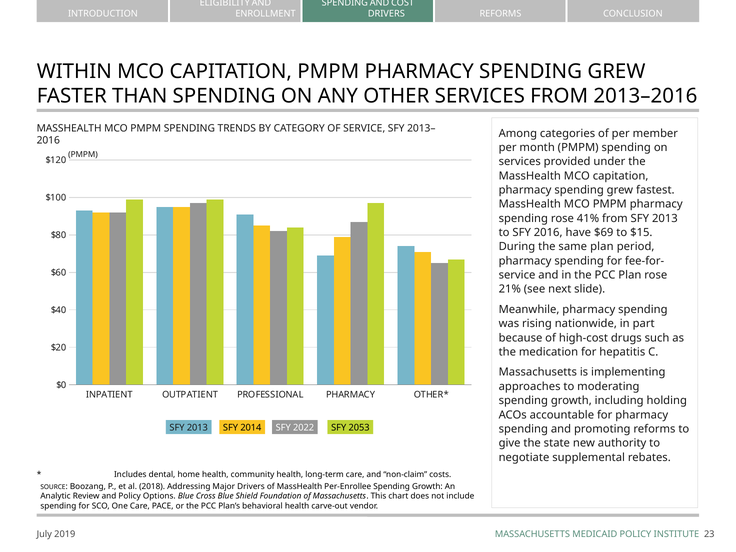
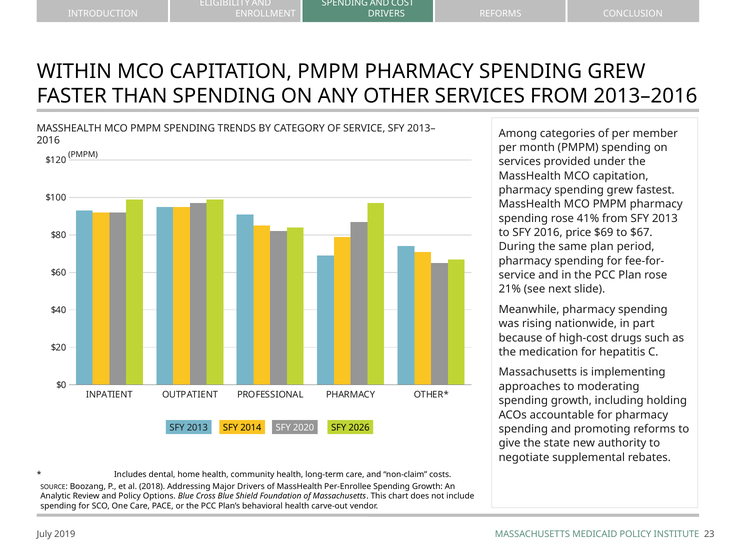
have: have -> price
$15: $15 -> $67
2022: 2022 -> 2020
2053: 2053 -> 2026
